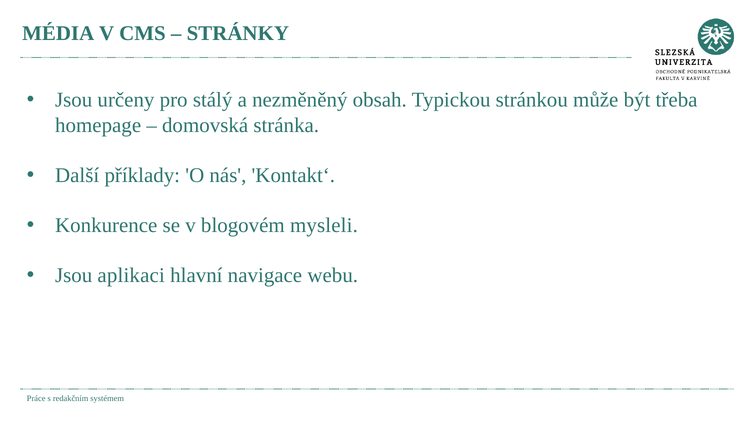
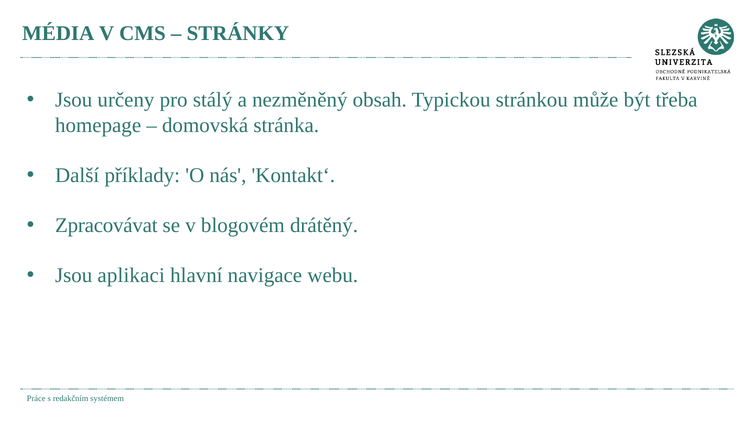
Konkurence: Konkurence -> Zpracovávat
mysleli: mysleli -> drátěný
